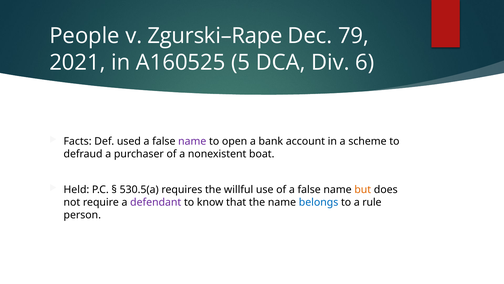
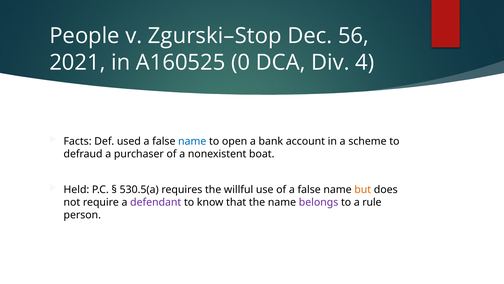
Zgurski–Rape: Zgurski–Rape -> Zgurski–Stop
79: 79 -> 56
5: 5 -> 0
6: 6 -> 4
name at (192, 141) colour: purple -> blue
belongs colour: blue -> purple
